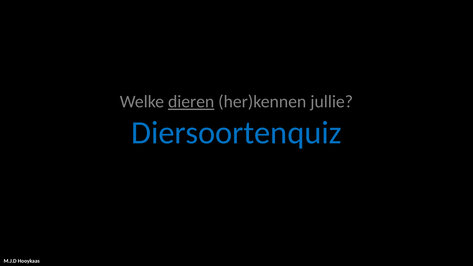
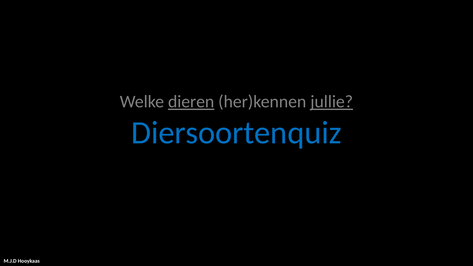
jullie underline: none -> present
